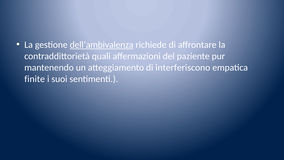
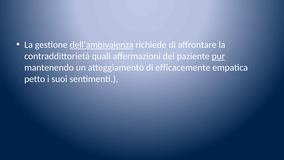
pur underline: none -> present
interferiscono: interferiscono -> efficacemente
finite: finite -> petto
